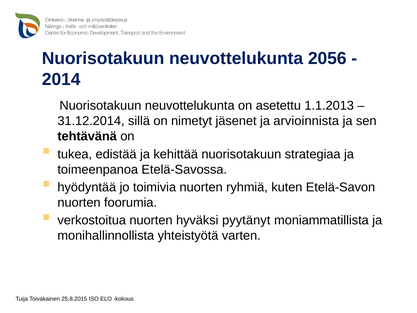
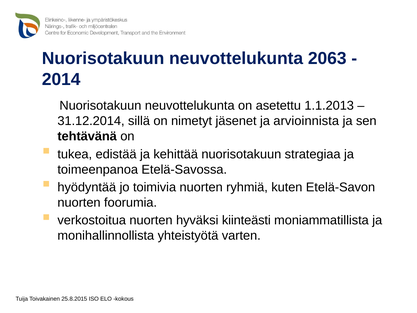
2056: 2056 -> 2063
pyytänyt: pyytänyt -> kiinteästi
